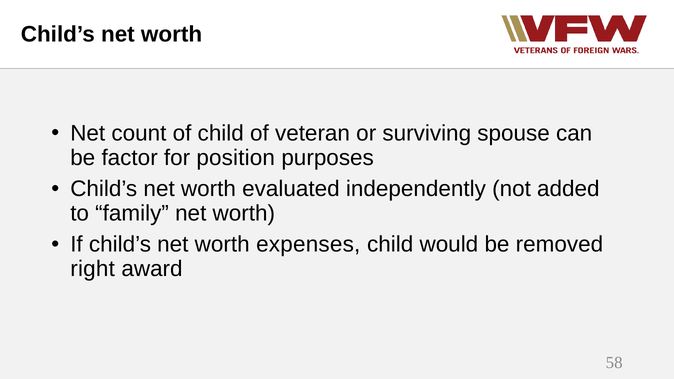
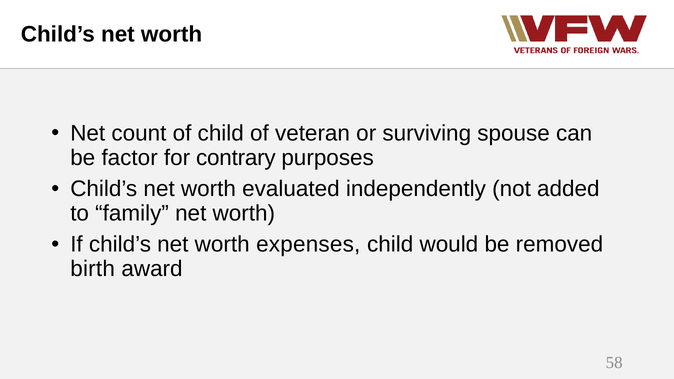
position: position -> contrary
right: right -> birth
